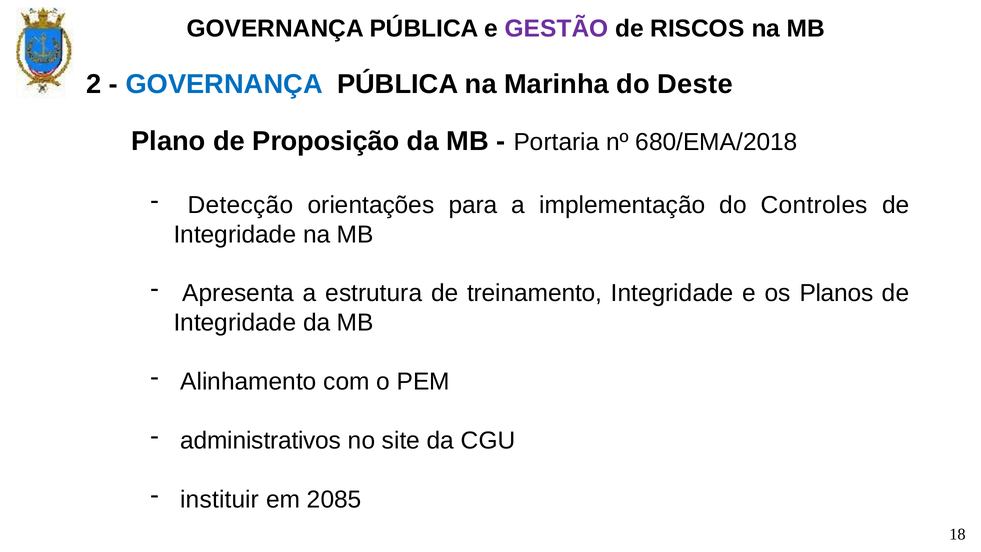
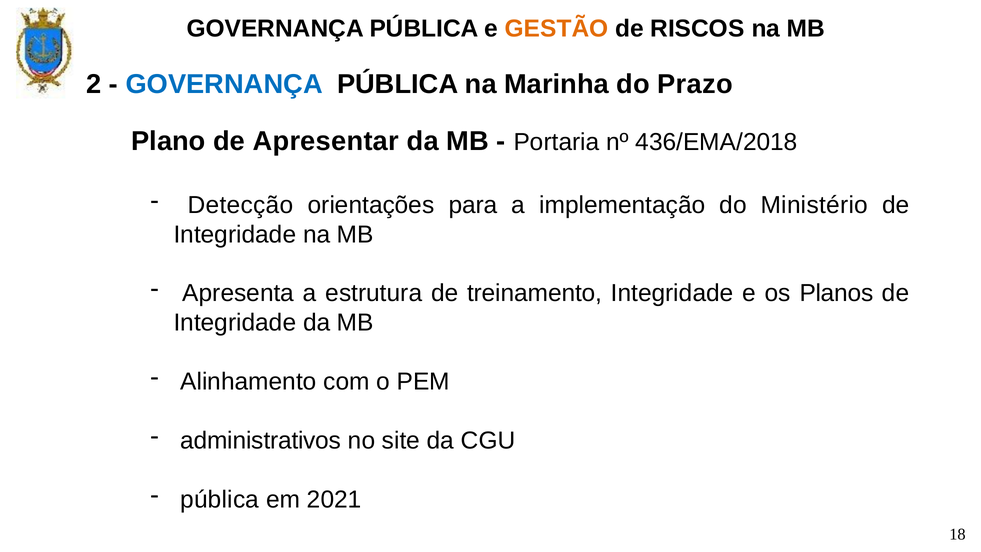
GESTÃO colour: purple -> orange
Deste: Deste -> Prazo
Proposição: Proposição -> Apresentar
680/EMA/2018: 680/EMA/2018 -> 436/EMA/2018
Controles: Controles -> Ministério
instituir at (220, 499): instituir -> pública
2085: 2085 -> 2021
